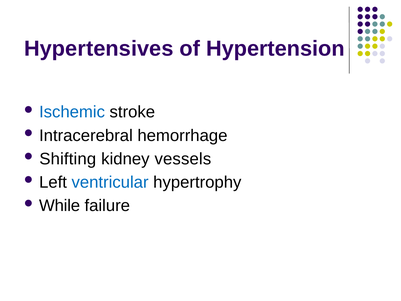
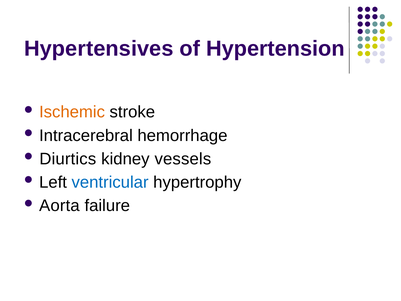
Ischemic colour: blue -> orange
Shifting: Shifting -> Diurtics
While: While -> Aorta
